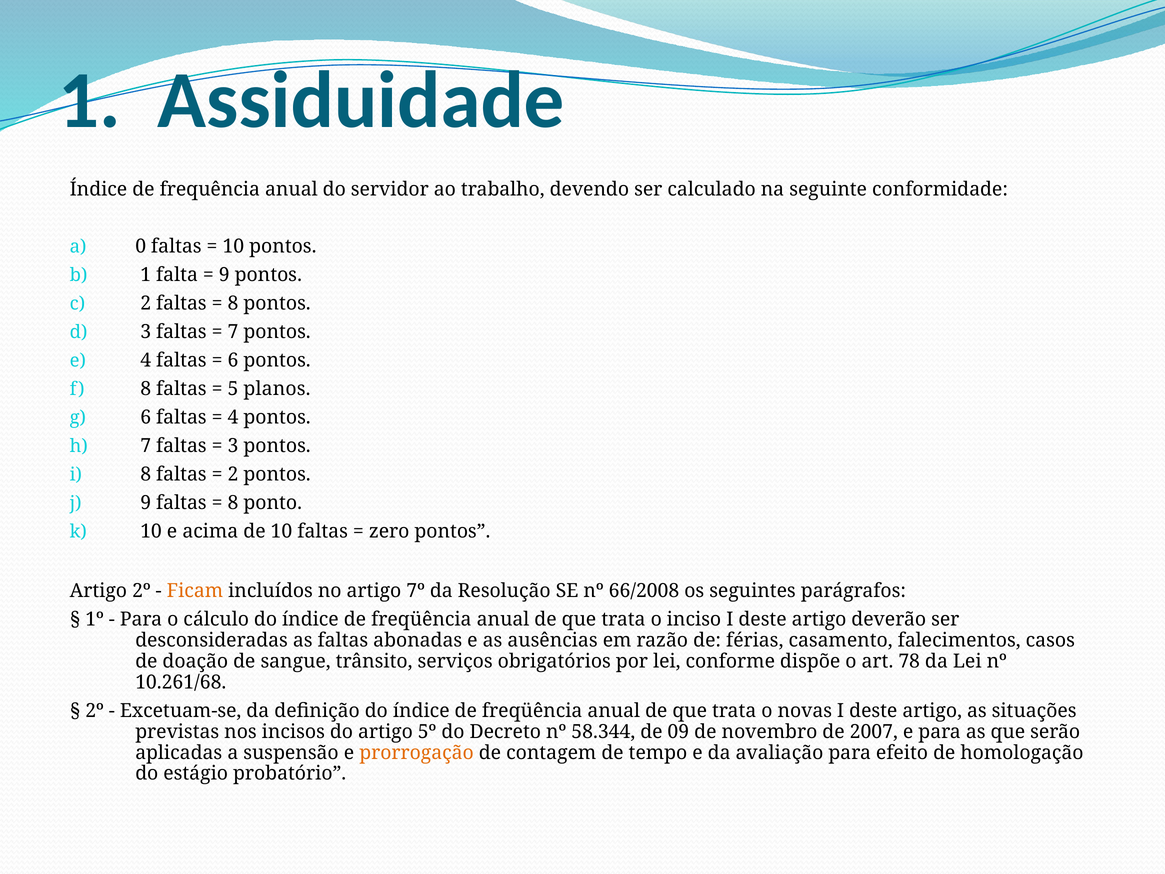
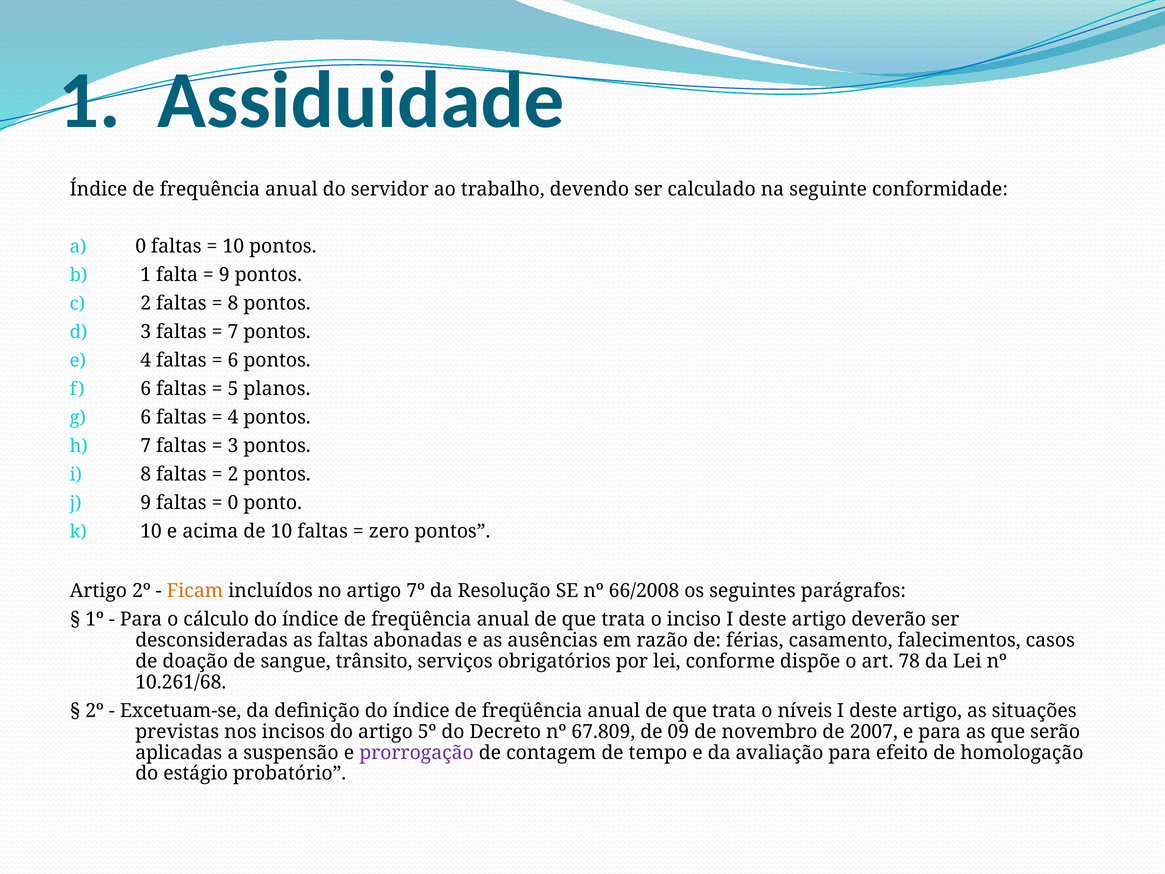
8 at (146, 389): 8 -> 6
8 at (233, 503): 8 -> 0
novas: novas -> níveis
58.344: 58.344 -> 67.809
prorrogação colour: orange -> purple
